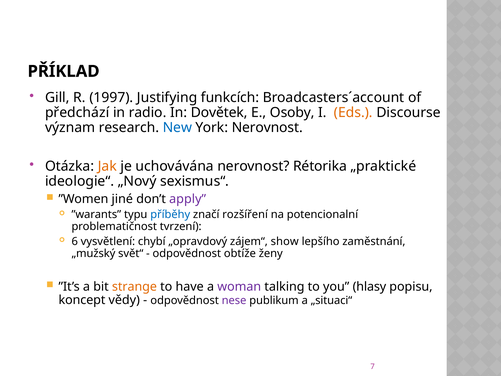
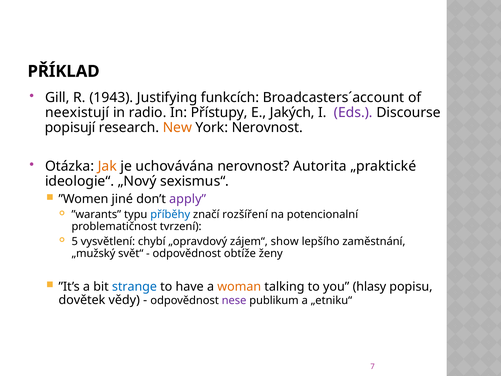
1997: 1997 -> 1943
předchází: předchází -> neexistují
Dovětek: Dovětek -> Přístupy
Osoby: Osoby -> Jakých
Eds colour: orange -> purple
význam: význam -> popisují
New colour: blue -> orange
Rétorika: Rétorika -> Autorita
6: 6 -> 5
strange colour: orange -> blue
woman colour: purple -> orange
koncept: koncept -> dovětek
„situaci“: „situaci“ -> „etniku“
